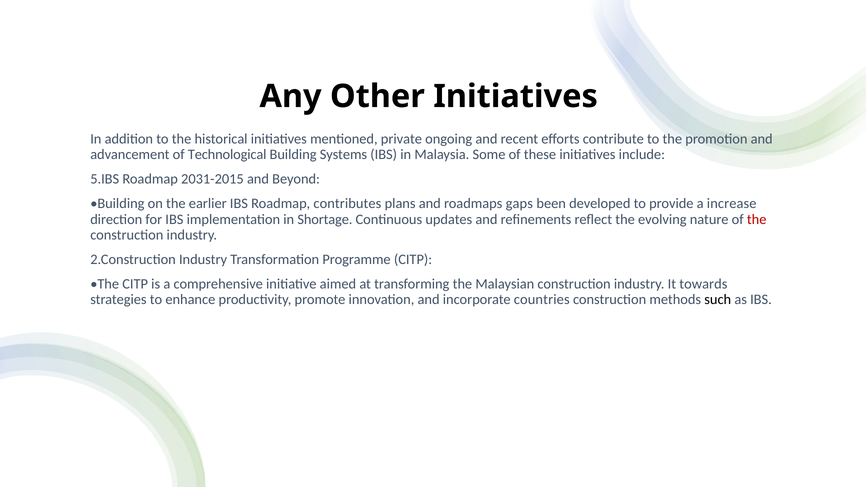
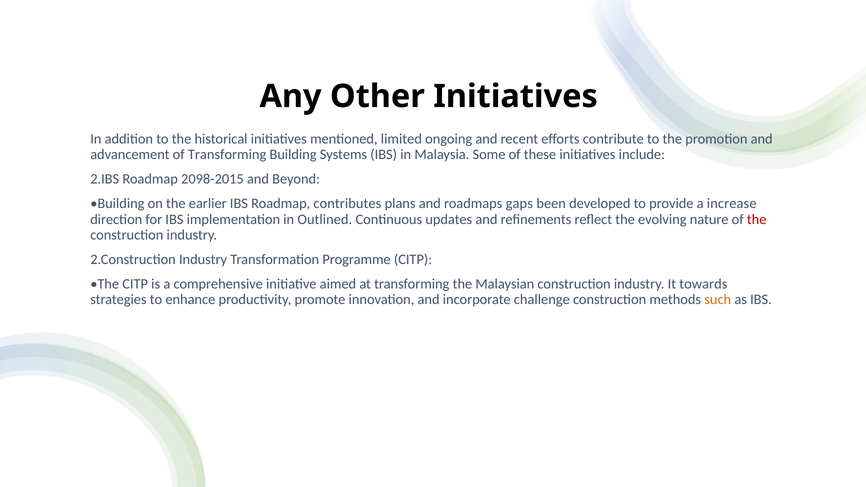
private: private -> limited
of Technological: Technological -> Transforming
5.IBS: 5.IBS -> 2.IBS
2031-2015: 2031-2015 -> 2098-2015
Shortage: Shortage -> Outlined
countries: countries -> challenge
such colour: black -> orange
